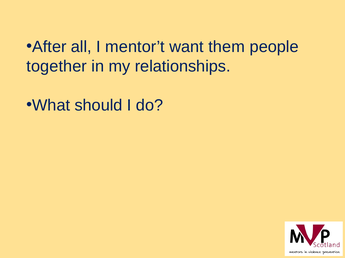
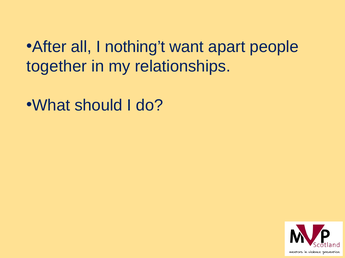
mentor’t: mentor’t -> nothing’t
them: them -> apart
